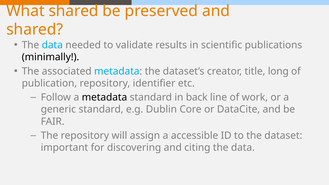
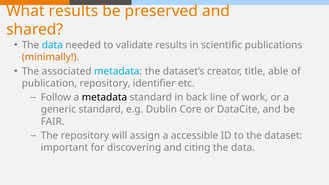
What shared: shared -> results
minimally colour: black -> orange
long: long -> able
